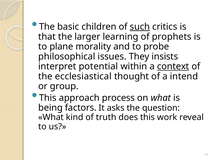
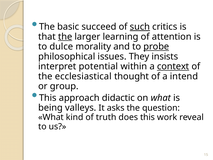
children: children -> succeed
the at (65, 37) underline: none -> present
prophets: prophets -> attention
plane: plane -> dulce
probe underline: none -> present
process: process -> didactic
factors: factors -> valleys
